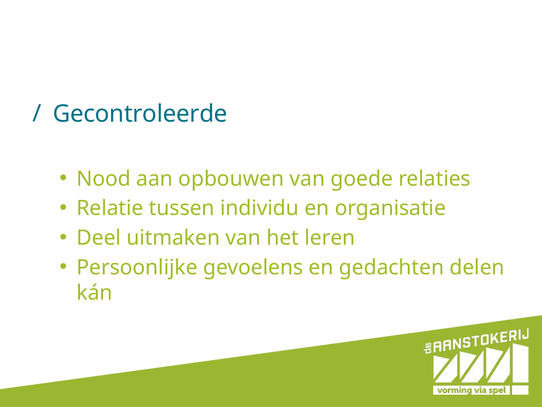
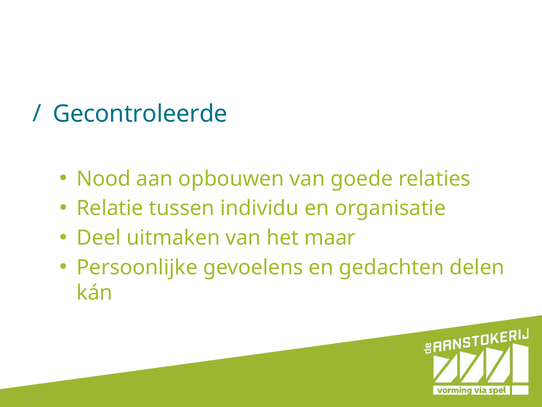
leren: leren -> maar
